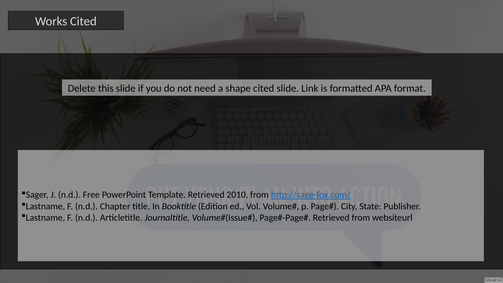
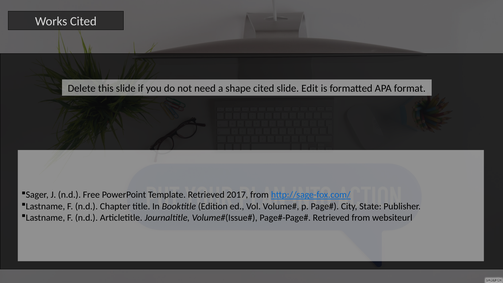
Link: Link -> Edit
2010: 2010 -> 2017
